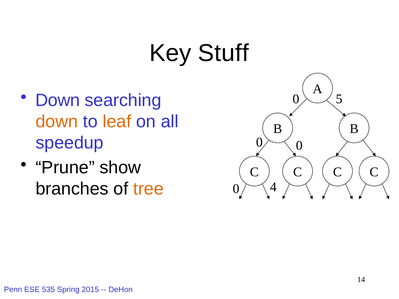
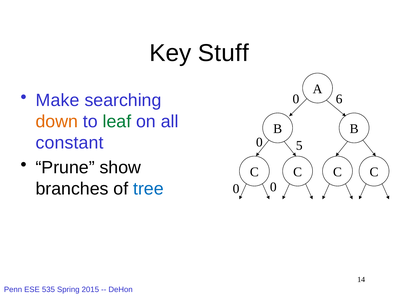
Down at (58, 100): Down -> Make
5: 5 -> 6
leaf colour: orange -> green
speedup: speedup -> constant
0 at (299, 146): 0 -> 5
tree colour: orange -> blue
0 4: 4 -> 0
